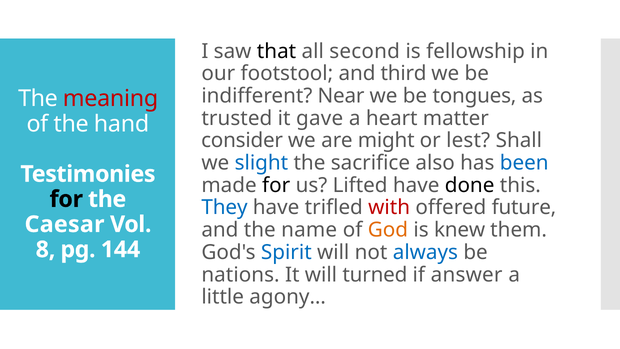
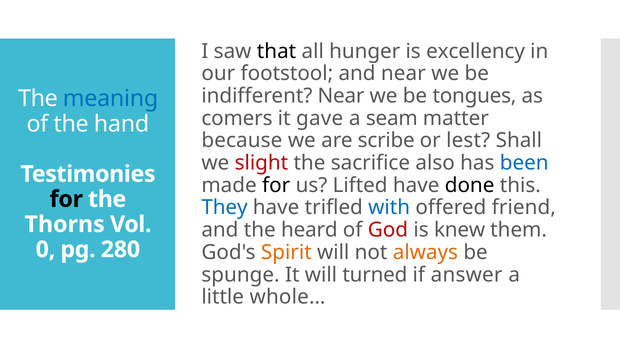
second: second -> hunger
fellowship: fellowship -> excellency
and third: third -> near
meaning colour: red -> blue
trusted: trusted -> comers
heart: heart -> seam
consider: consider -> because
might: might -> scribe
slight colour: blue -> red
with colour: red -> blue
future: future -> friend
Caesar: Caesar -> Thorns
name: name -> heard
God colour: orange -> red
8: 8 -> 0
144: 144 -> 280
Spirit colour: blue -> orange
always colour: blue -> orange
nations: nations -> spunge
agony…: agony… -> whole…
